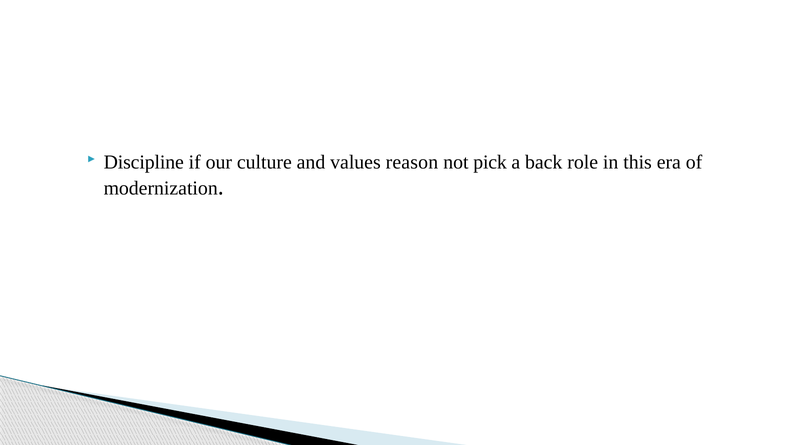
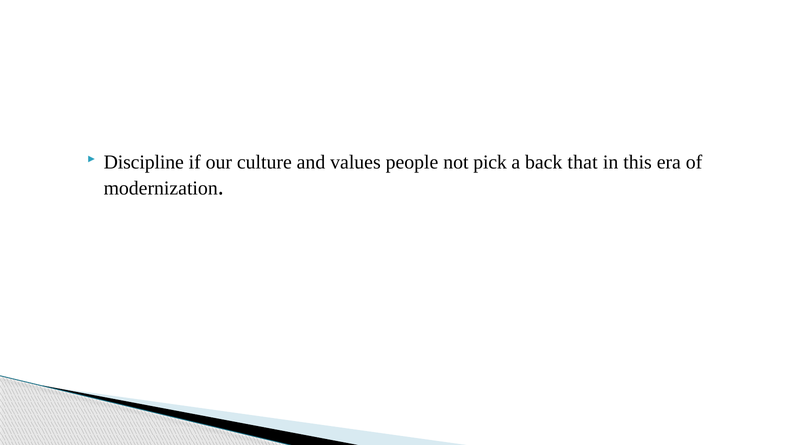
reason: reason -> people
role: role -> that
